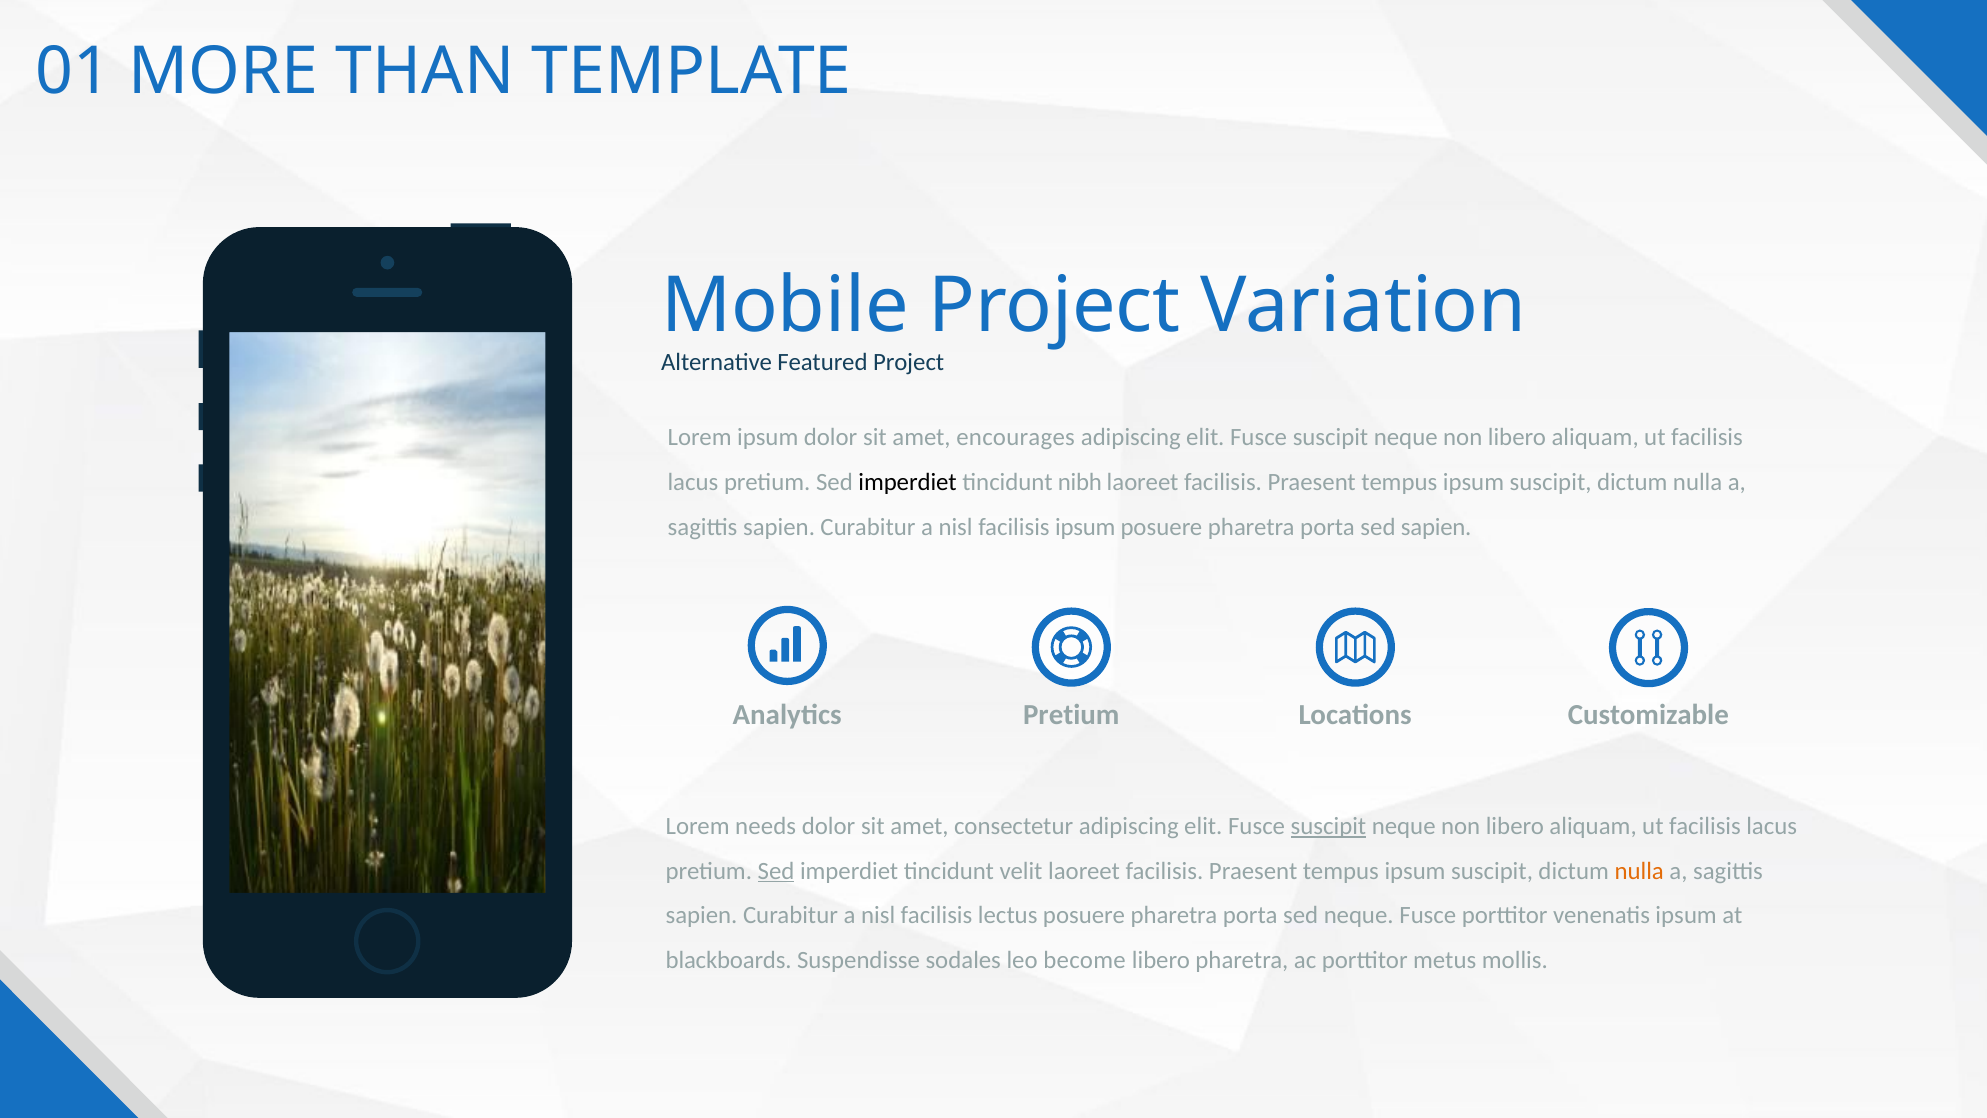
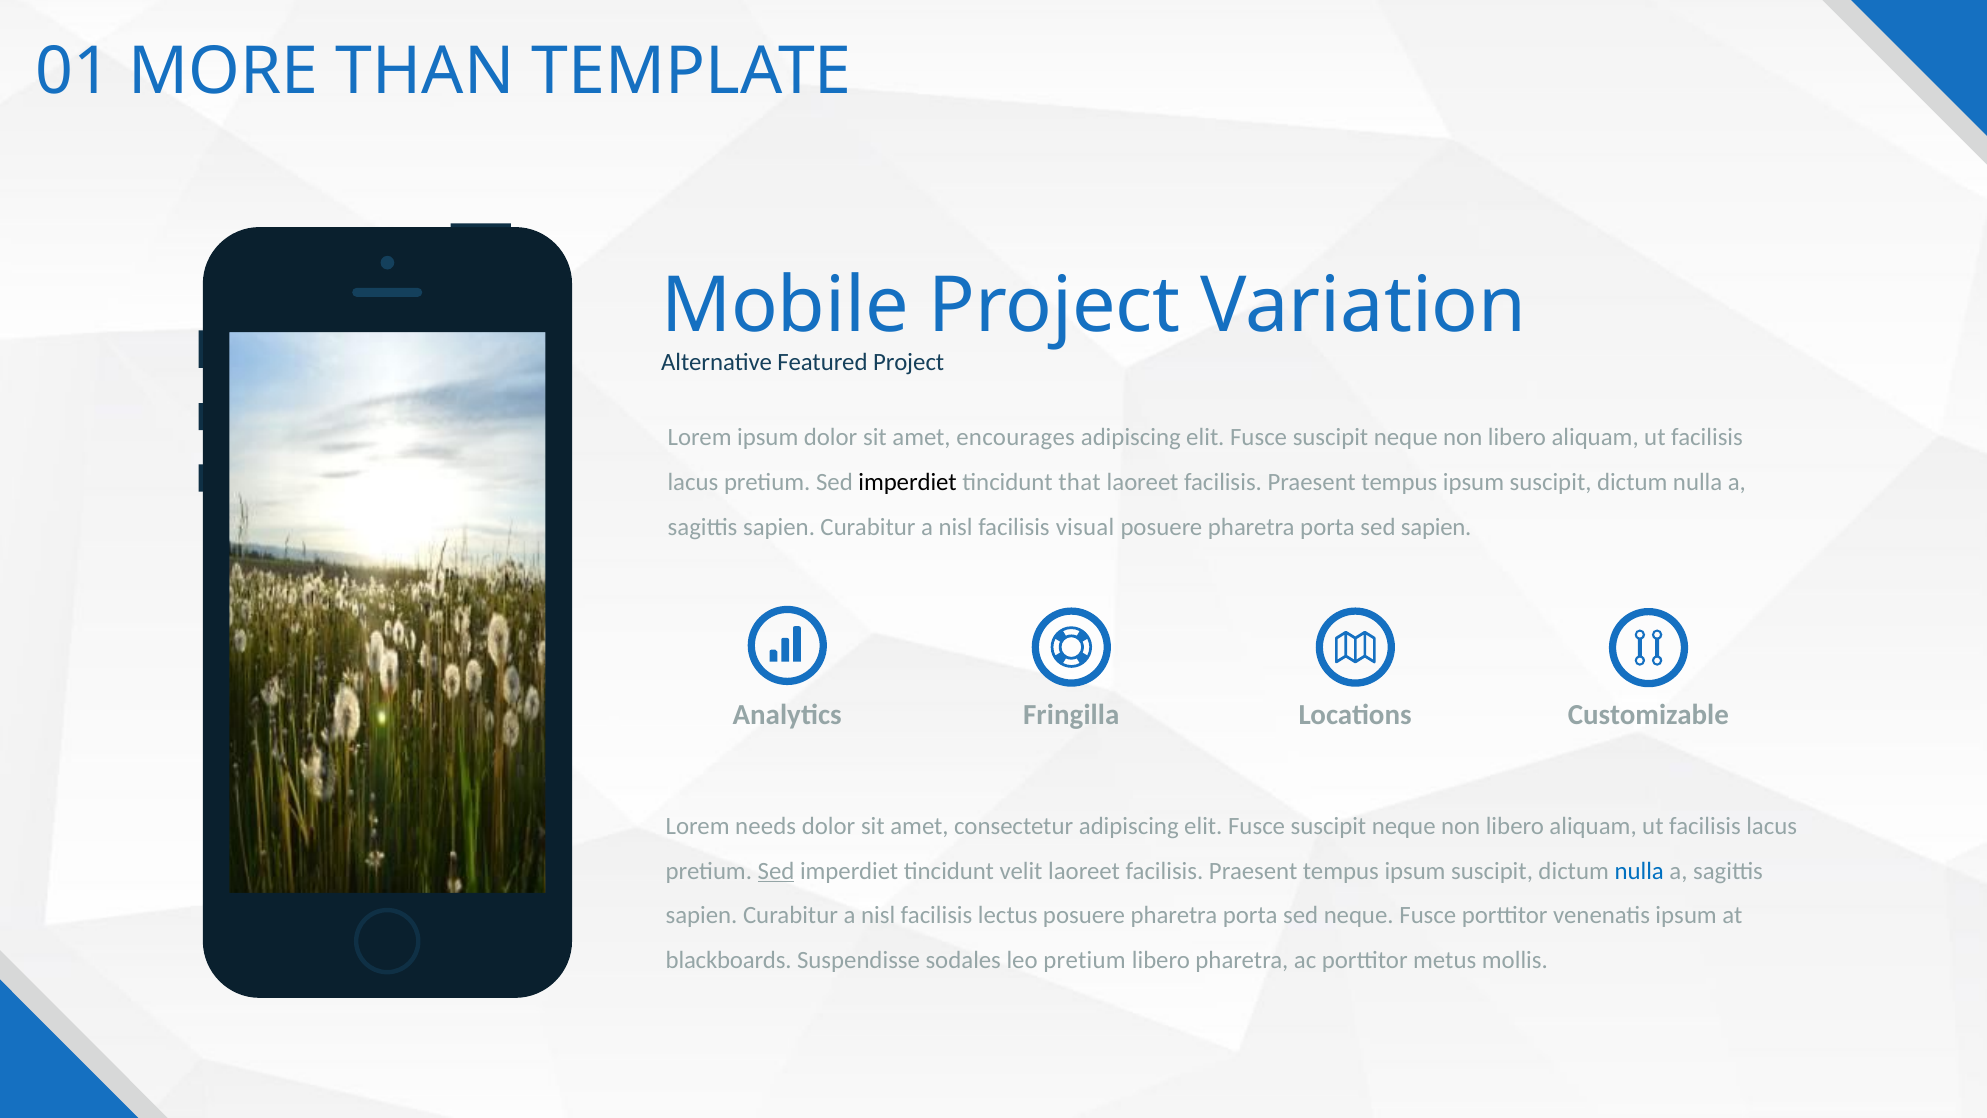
nibh: nibh -> that
facilisis ipsum: ipsum -> visual
Analytics Pretium: Pretium -> Fringilla
suscipit at (1328, 826) underline: present -> none
nulla at (1639, 871) colour: orange -> blue
leo become: become -> pretium
